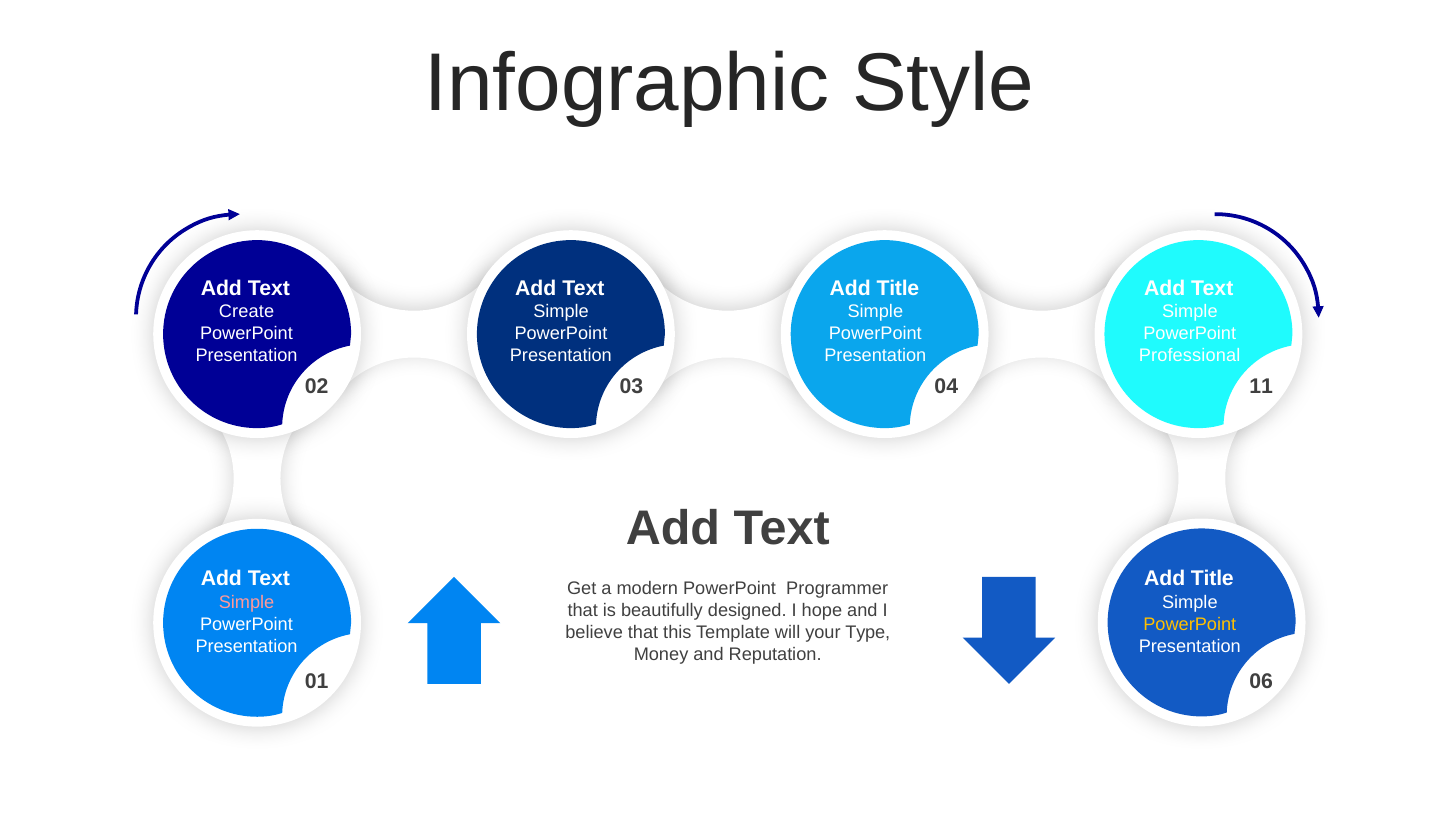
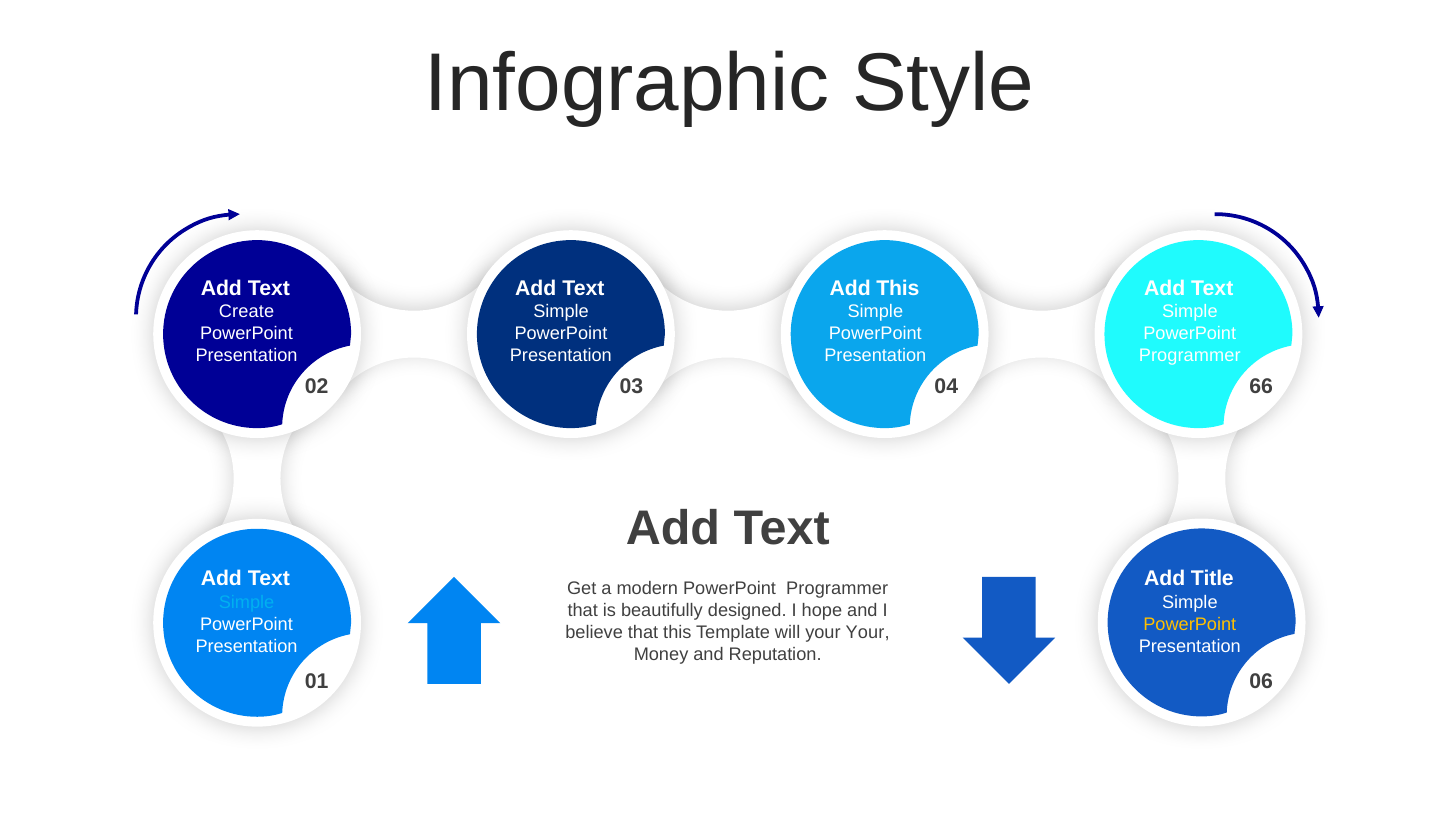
Title at (898, 288): Title -> This
Professional at (1190, 356): Professional -> Programmer
11: 11 -> 66
Simple at (247, 603) colour: pink -> light blue
your Type: Type -> Your
